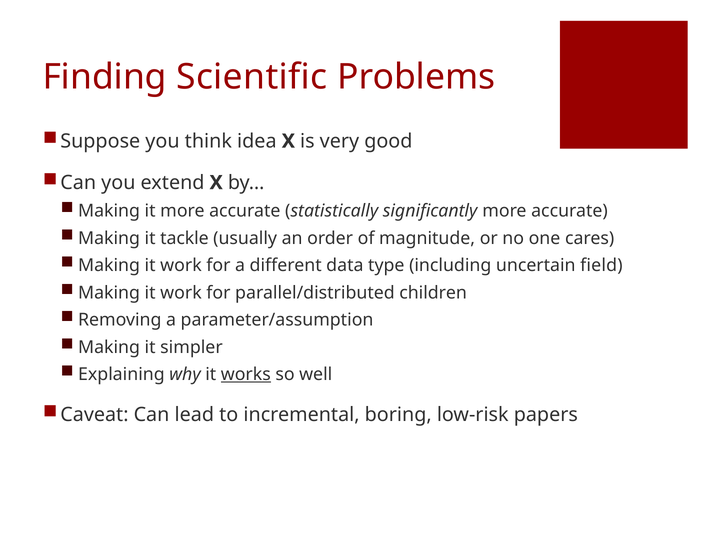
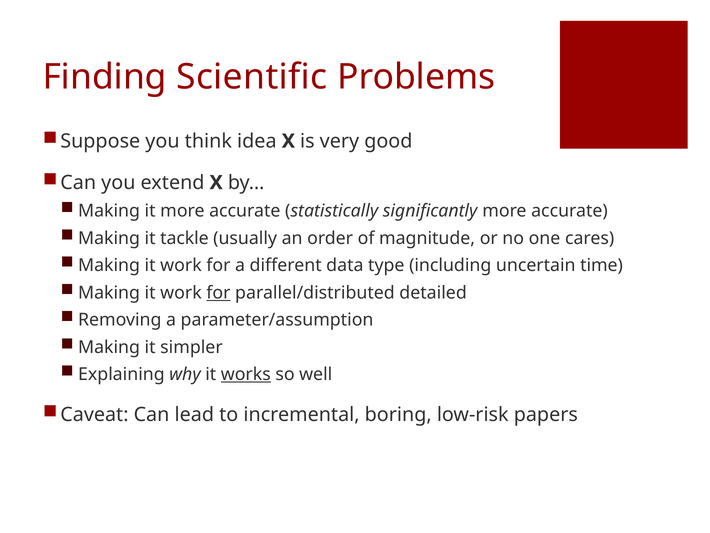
field: field -> time
for at (218, 292) underline: none -> present
children: children -> detailed
